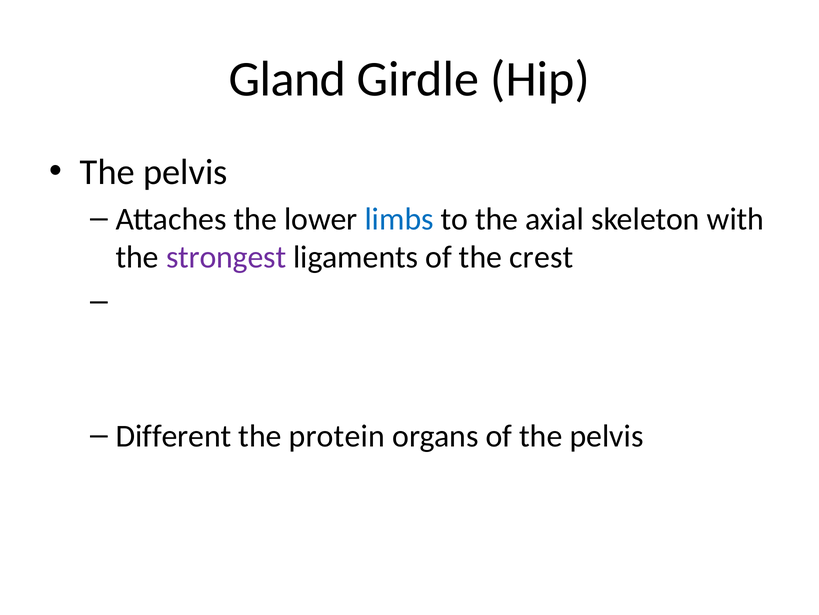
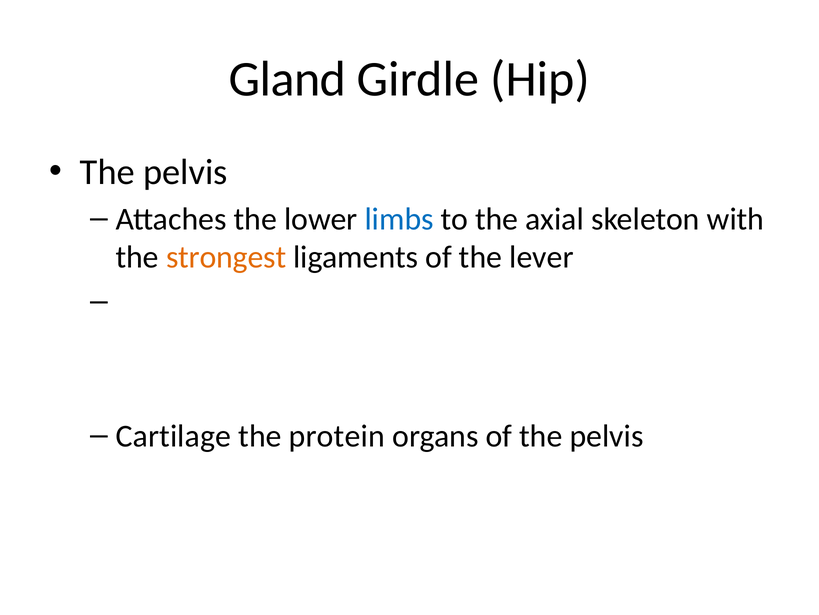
strongest colour: purple -> orange
crest: crest -> lever
Different: Different -> Cartilage
